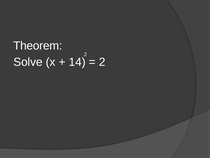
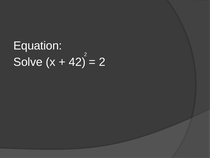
Theorem: Theorem -> Equation
14: 14 -> 42
